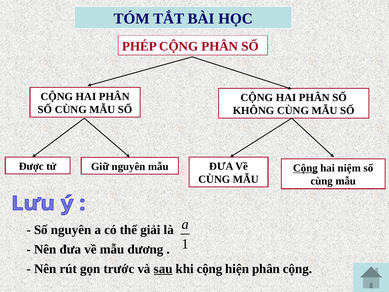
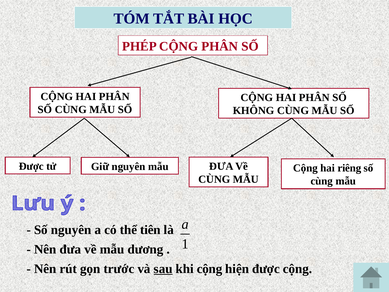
Cộng at (305, 168) underline: present -> none
niệm: niệm -> riêng
giải: giải -> tiên
hiện phân: phân -> được
